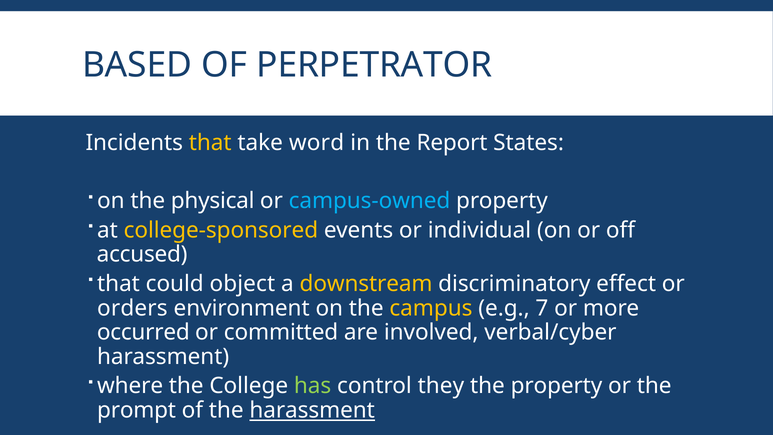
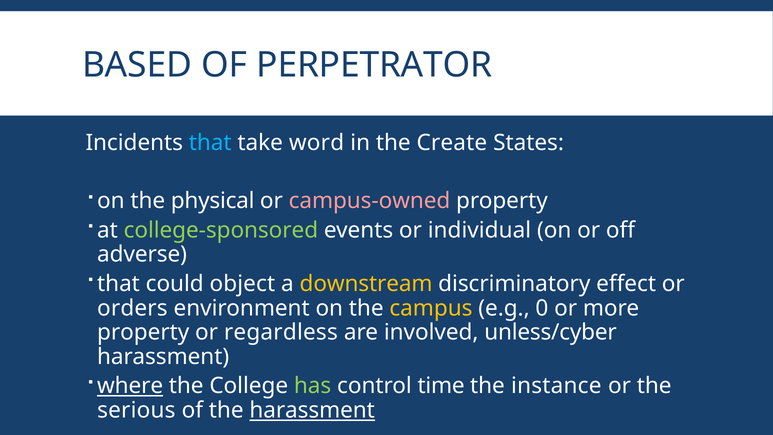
that at (210, 142) colour: yellow -> light blue
Report: Report -> Create
campus-owned colour: light blue -> pink
college-sponsored colour: yellow -> light green
accused: accused -> adverse
7: 7 -> 0
occurred at (143, 332): occurred -> property
committed: committed -> regardless
verbal/cyber: verbal/cyber -> unless/cyber
where underline: none -> present
they: they -> time
the property: property -> instance
prompt: prompt -> serious
